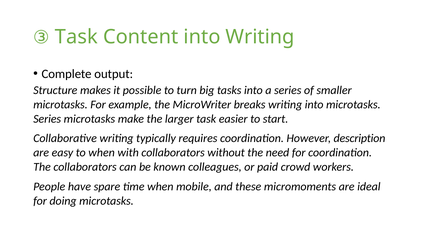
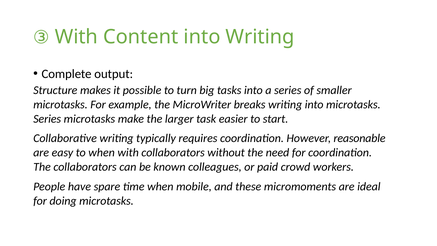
③ Task: Task -> With
description: description -> reasonable
